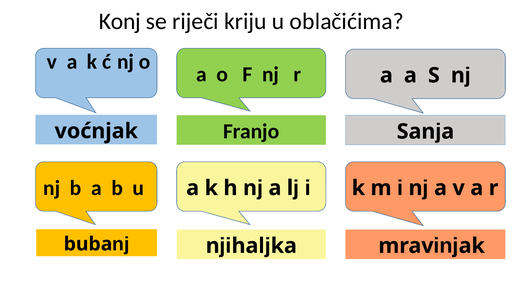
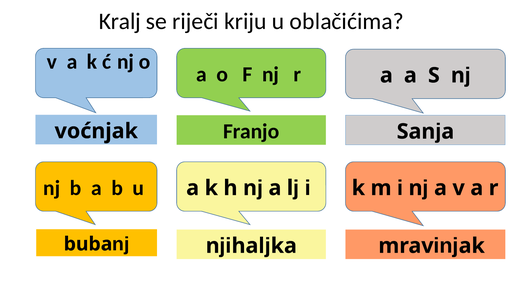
Konj: Konj -> Kralj
